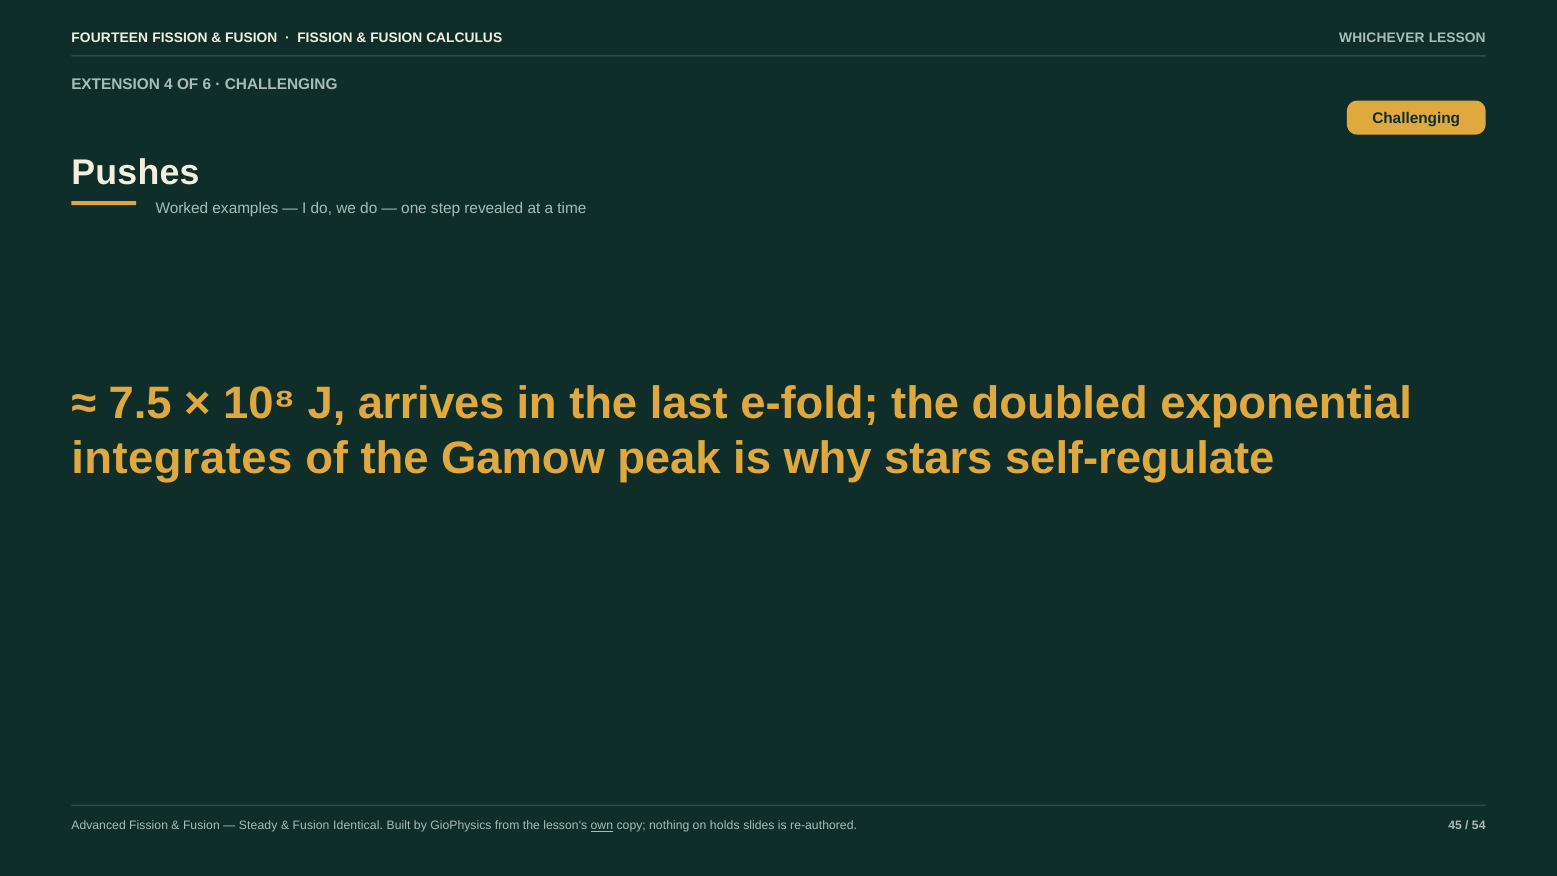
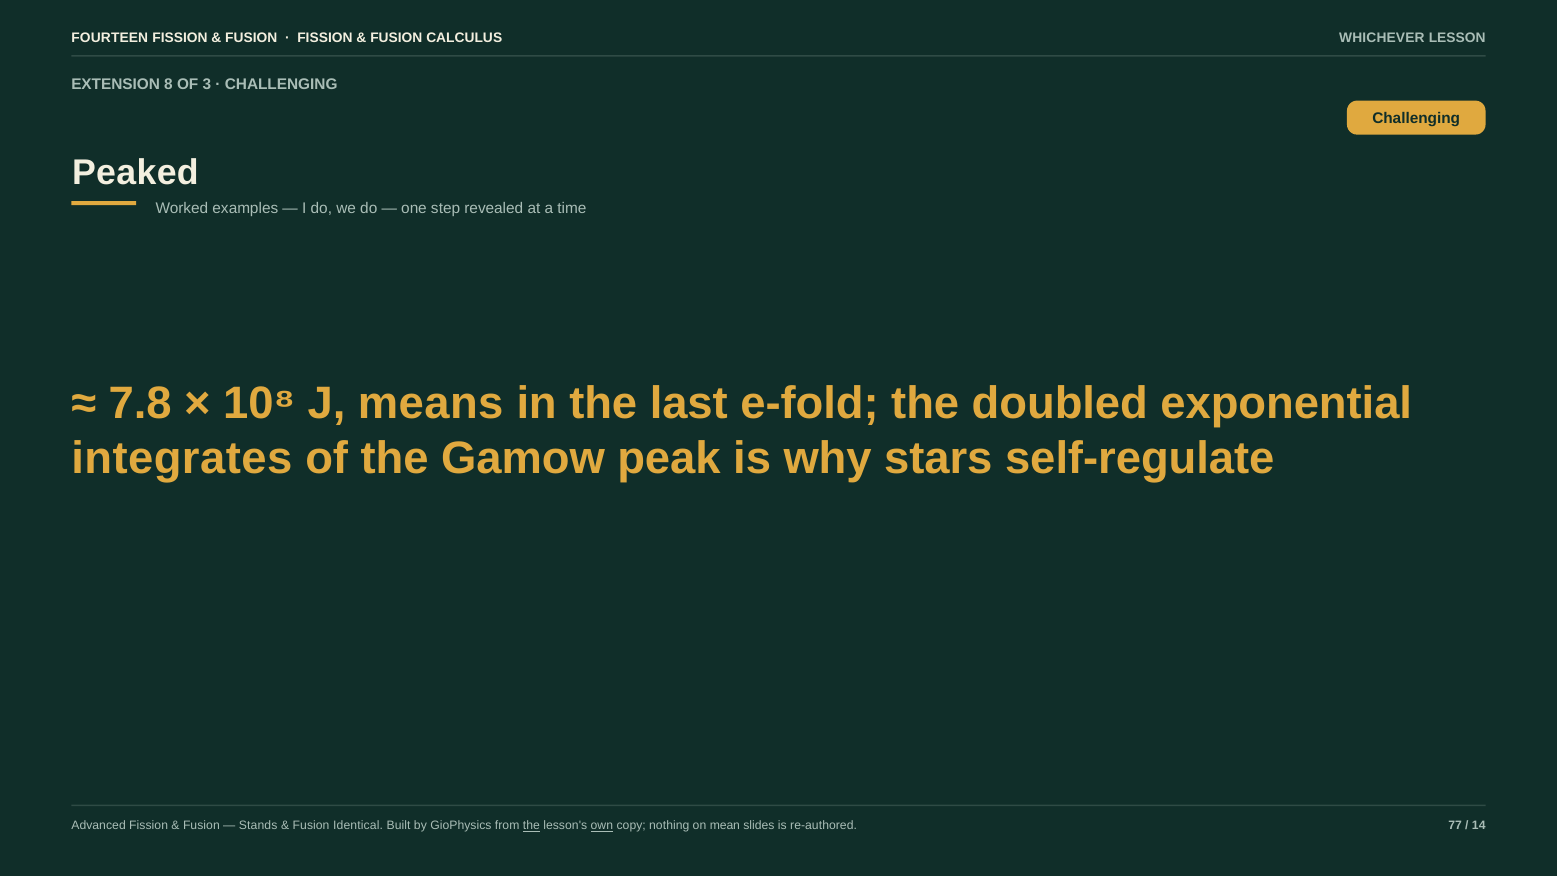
4: 4 -> 8
6: 6 -> 3
Pushes: Pushes -> Peaked
7.5: 7.5 -> 7.8
arrives: arrives -> means
Steady: Steady -> Stands
the at (531, 826) underline: none -> present
holds: holds -> mean
45: 45 -> 77
54: 54 -> 14
